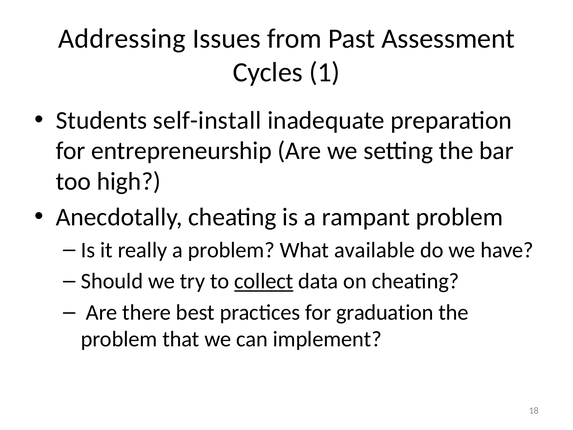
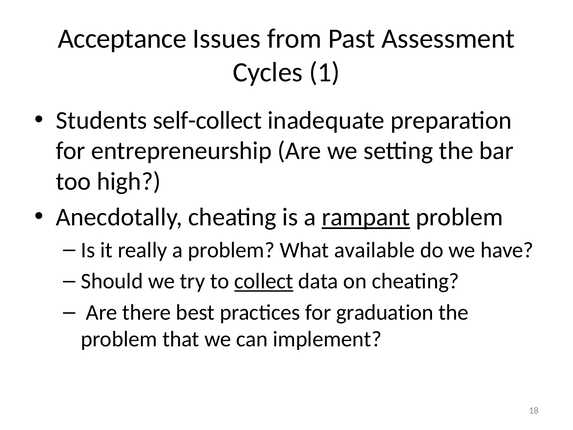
Addressing: Addressing -> Acceptance
self-install: self-install -> self-collect
rampant underline: none -> present
